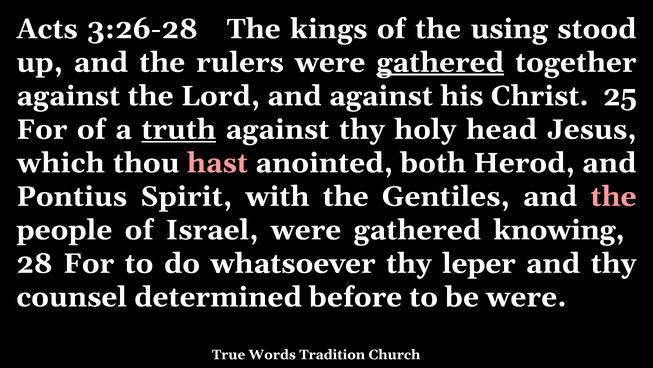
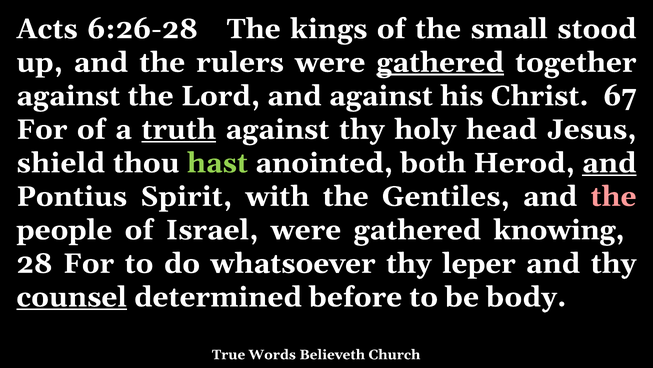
3:26-28: 3:26-28 -> 6:26-28
using: using -> small
25: 25 -> 67
which: which -> shield
hast colour: pink -> light green
and at (609, 163) underline: none -> present
counsel underline: none -> present
be were: were -> body
Tradition: Tradition -> Believeth
